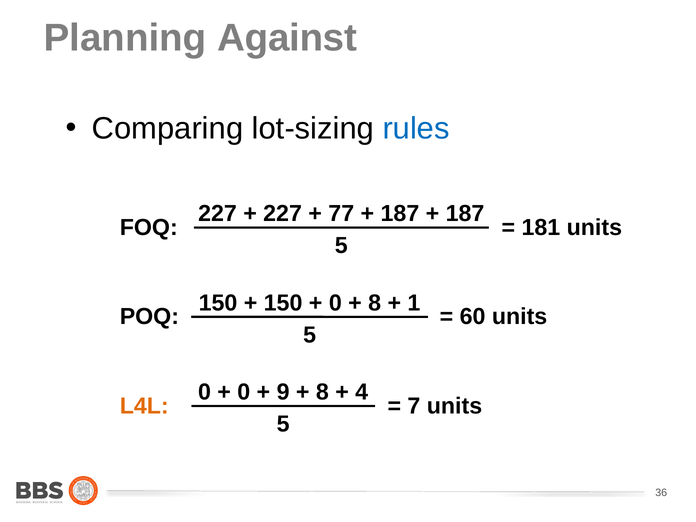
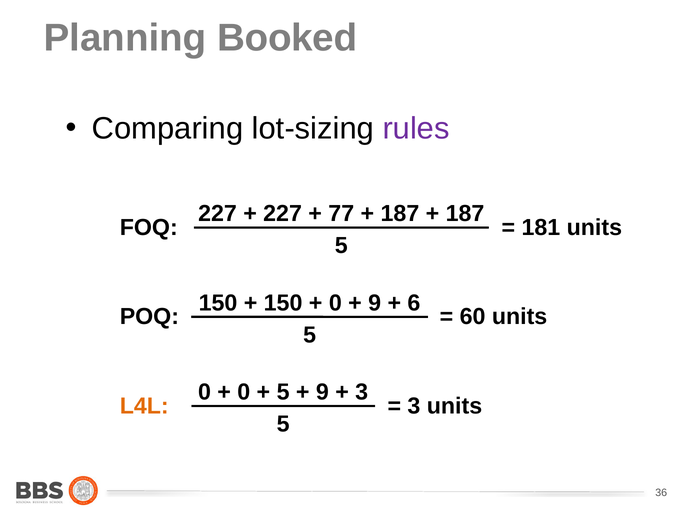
Against: Against -> Booked
rules colour: blue -> purple
8 at (375, 303): 8 -> 9
1: 1 -> 6
9 at (283, 392): 9 -> 5
8 at (322, 392): 8 -> 9
4 at (362, 392): 4 -> 3
7 at (414, 406): 7 -> 3
